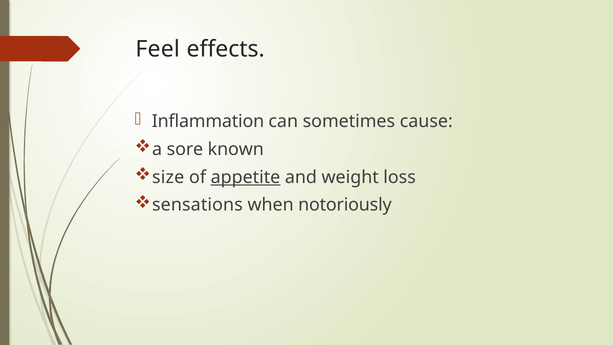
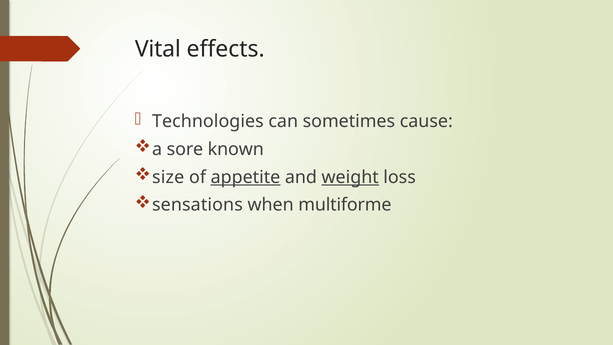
Feel: Feel -> Vital
Inflammation: Inflammation -> Technologies
weight underline: none -> present
notoriously: notoriously -> multiforme
